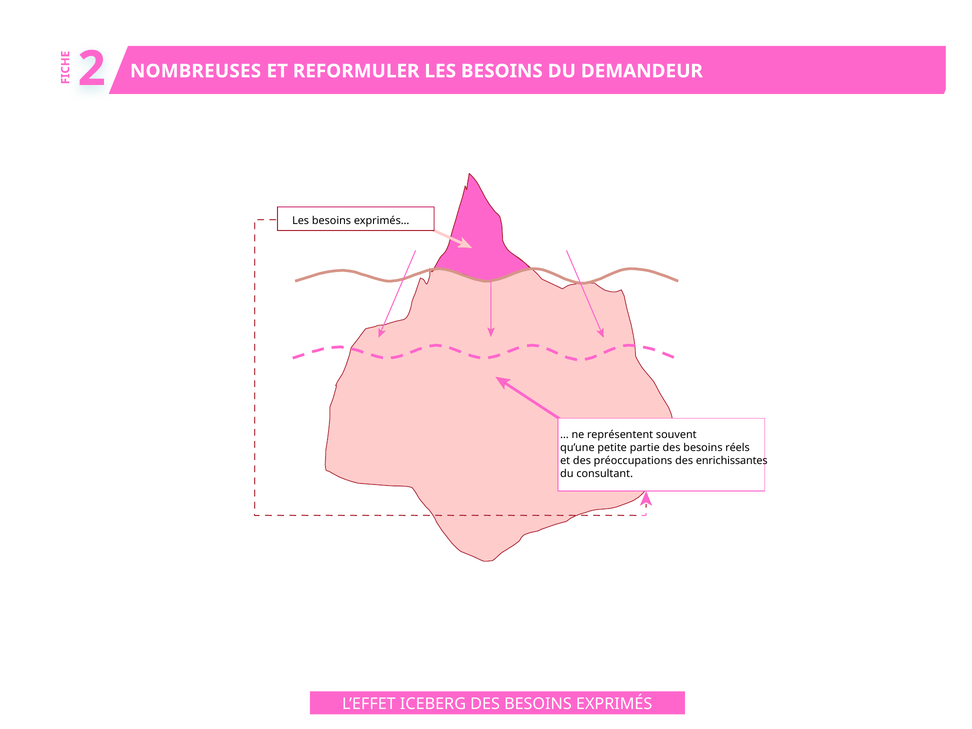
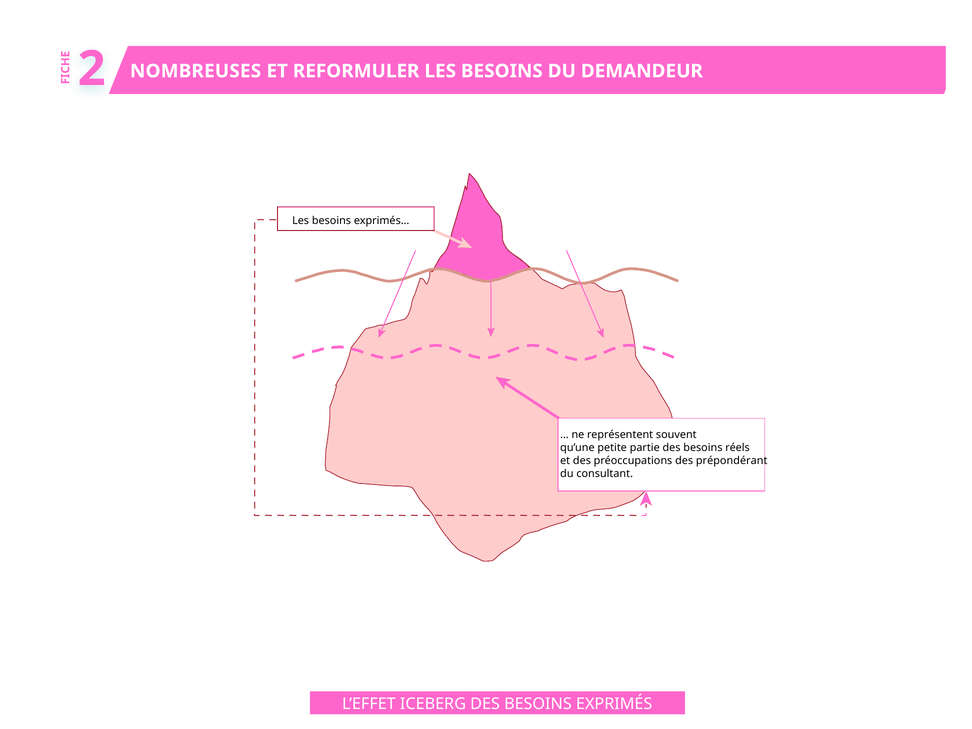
enrichissantes: enrichissantes -> prépondérant
